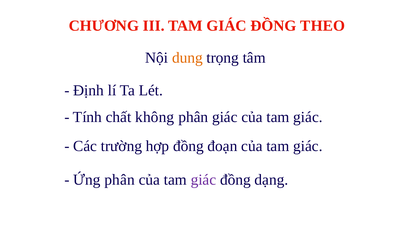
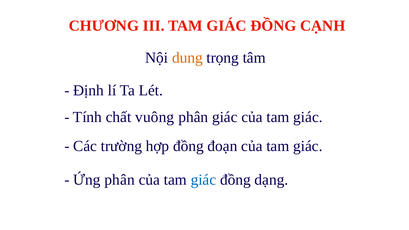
THEO: THEO -> CẠNH
không: không -> vuông
giác at (203, 180) colour: purple -> blue
